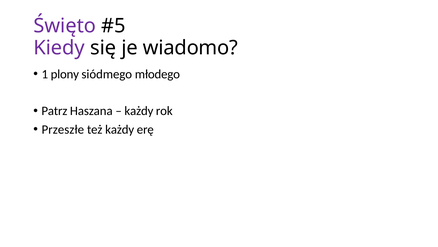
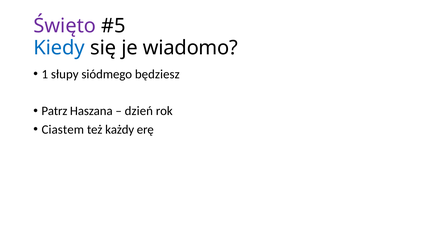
Kiedy colour: purple -> blue
plony: plony -> słupy
młodego: młodego -> będziesz
każdy at (139, 111): każdy -> dzień
Przeszłe: Przeszłe -> Ciastem
